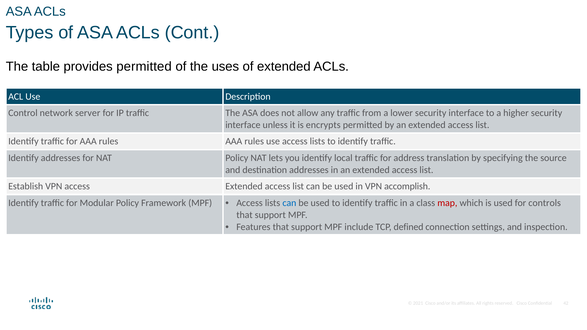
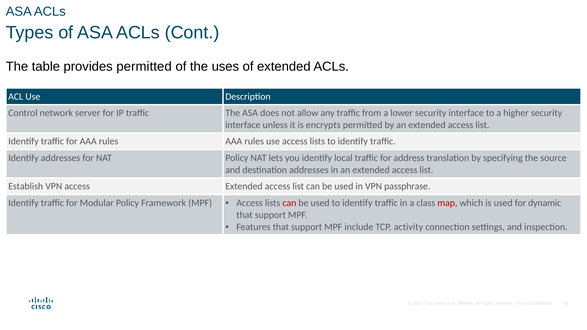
accomplish: accomplish -> passphrase
can at (289, 203) colour: blue -> red
controls: controls -> dynamic
defined: defined -> activity
